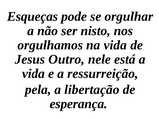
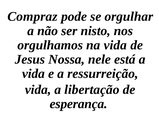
Esqueças: Esqueças -> Compraz
Outro: Outro -> Nossa
pela at (38, 90): pela -> vida
